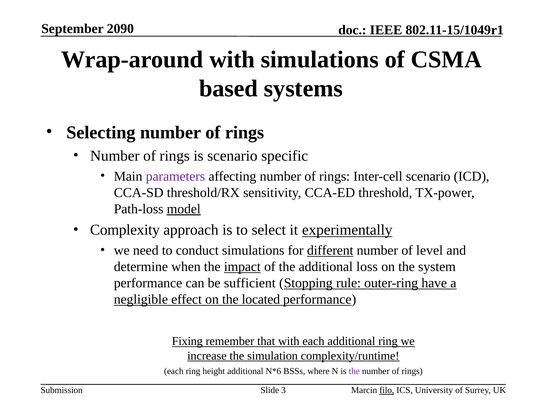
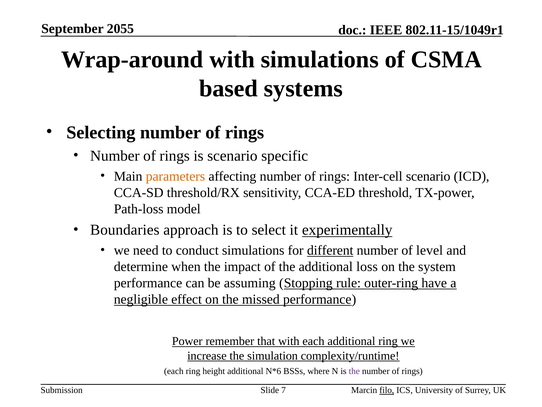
2090: 2090 -> 2055
parameters colour: purple -> orange
model underline: present -> none
Complexity: Complexity -> Boundaries
impact underline: present -> none
sufficient: sufficient -> assuming
located: located -> missed
Fixing: Fixing -> Power
3: 3 -> 7
